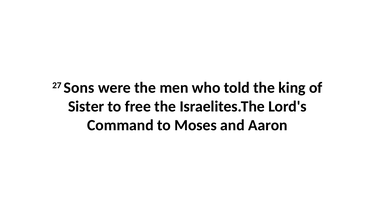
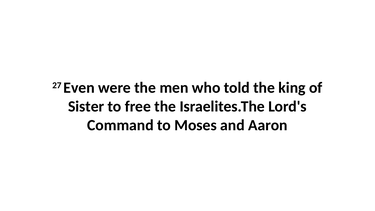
Sons: Sons -> Even
